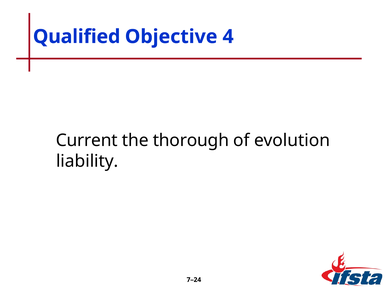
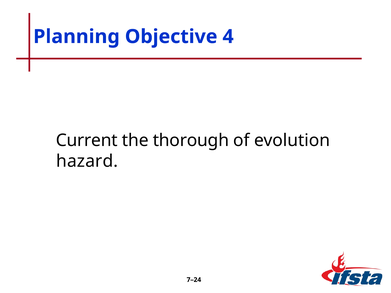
Qualified: Qualified -> Planning
liability: liability -> hazard
